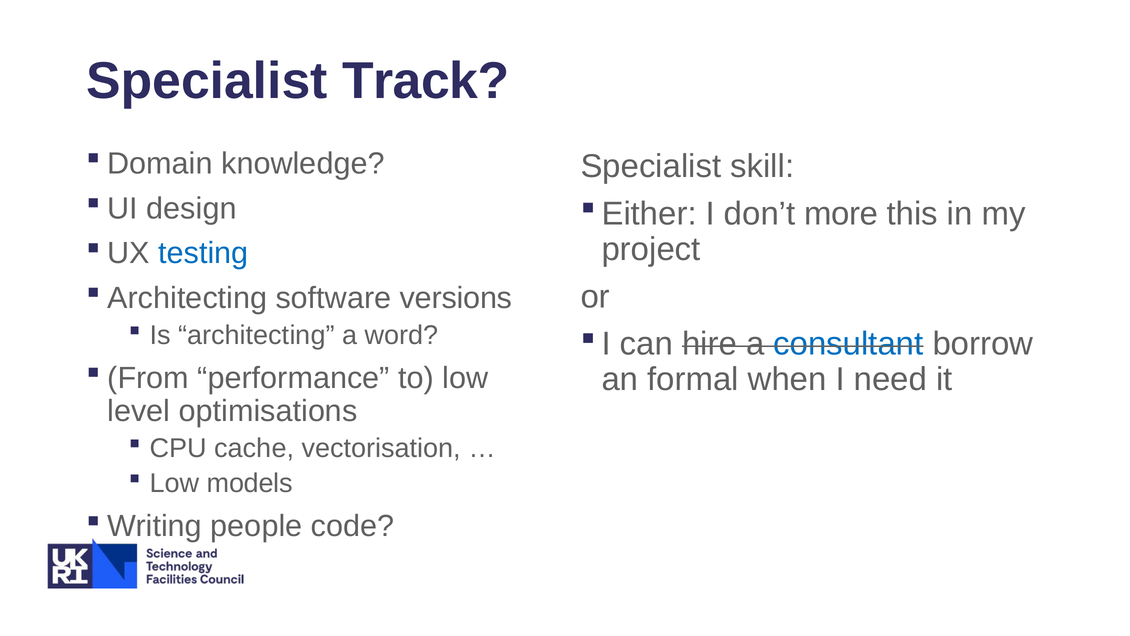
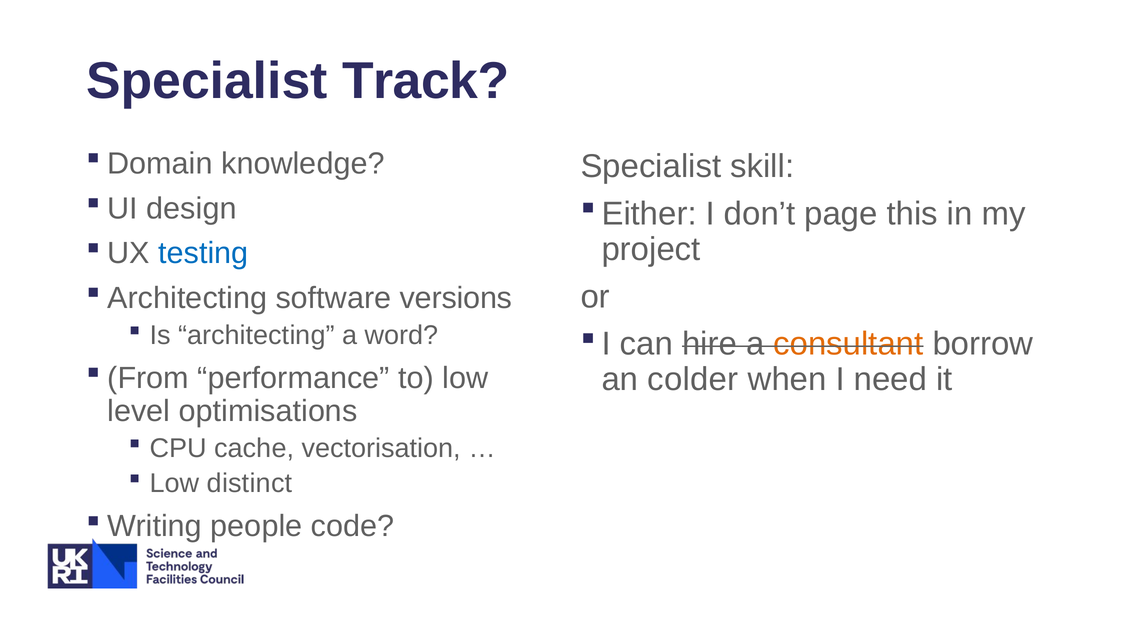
more: more -> page
consultant colour: blue -> orange
formal: formal -> colder
models: models -> distinct
